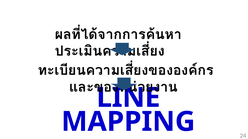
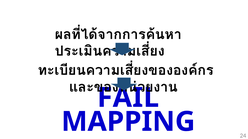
LINE: LINE -> FAIL
